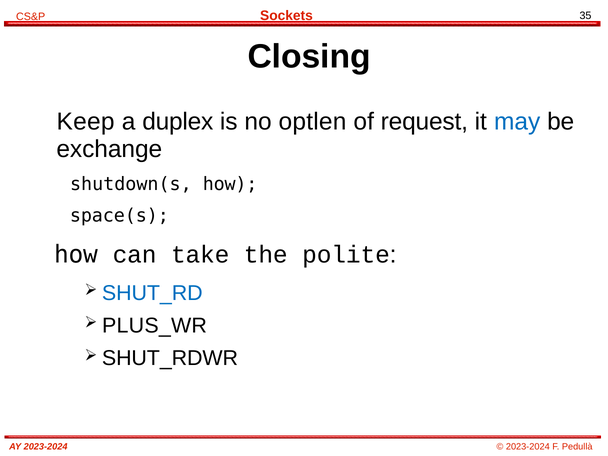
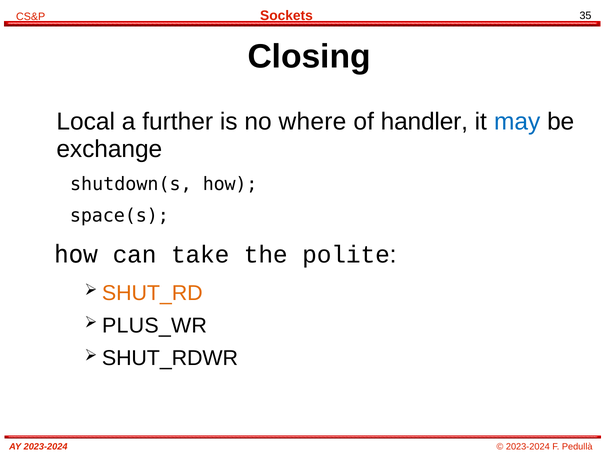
Keep: Keep -> Local
duplex: duplex -> further
optlen: optlen -> where
request: request -> handler
SHUT_RD colour: blue -> orange
